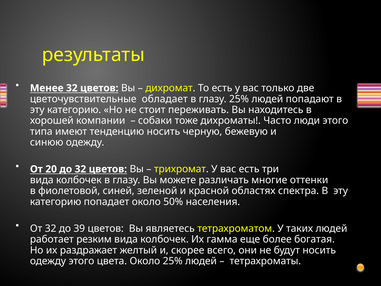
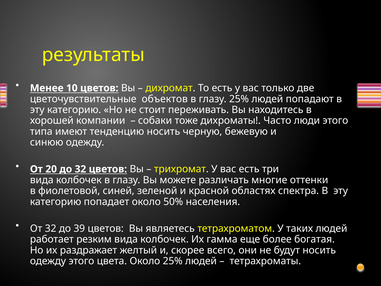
Менее 32: 32 -> 10
обладает: обладает -> объектов
